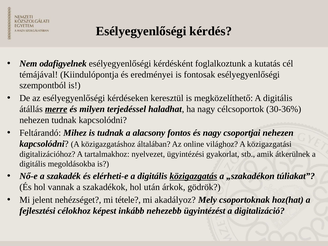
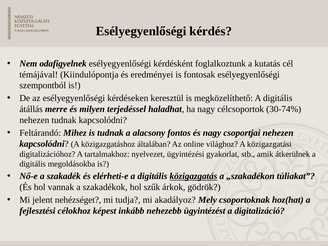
merre underline: present -> none
30-36%: 30-36% -> 30-74%
után: után -> szűk
tétele: tétele -> tudja
